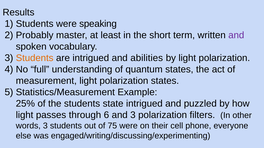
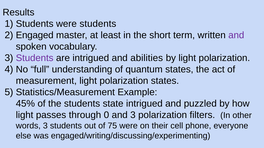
were speaking: speaking -> students
Probably: Probably -> Engaged
Students at (35, 58) colour: orange -> purple
25%: 25% -> 45%
6: 6 -> 0
